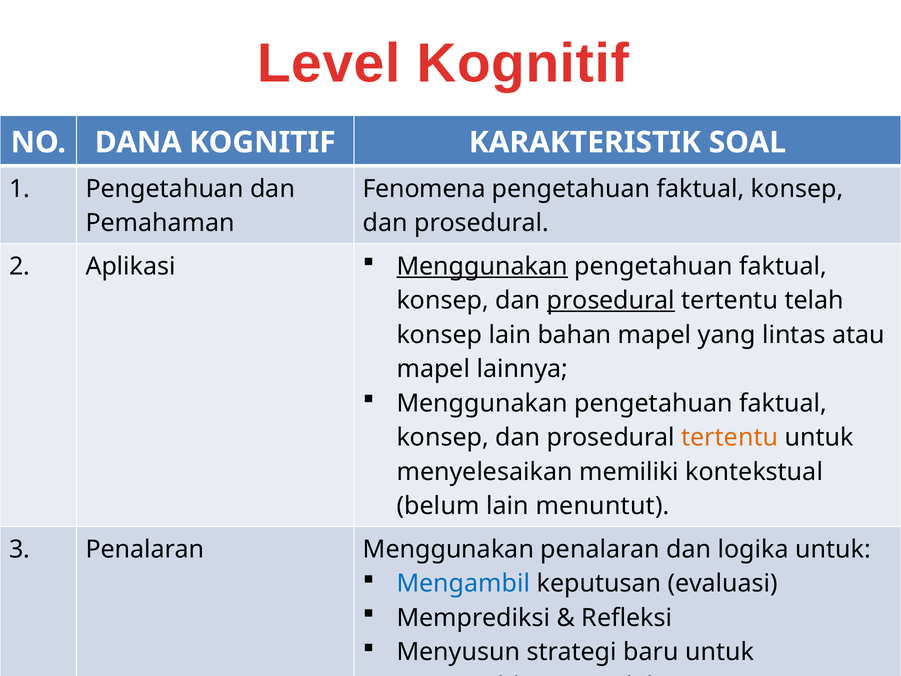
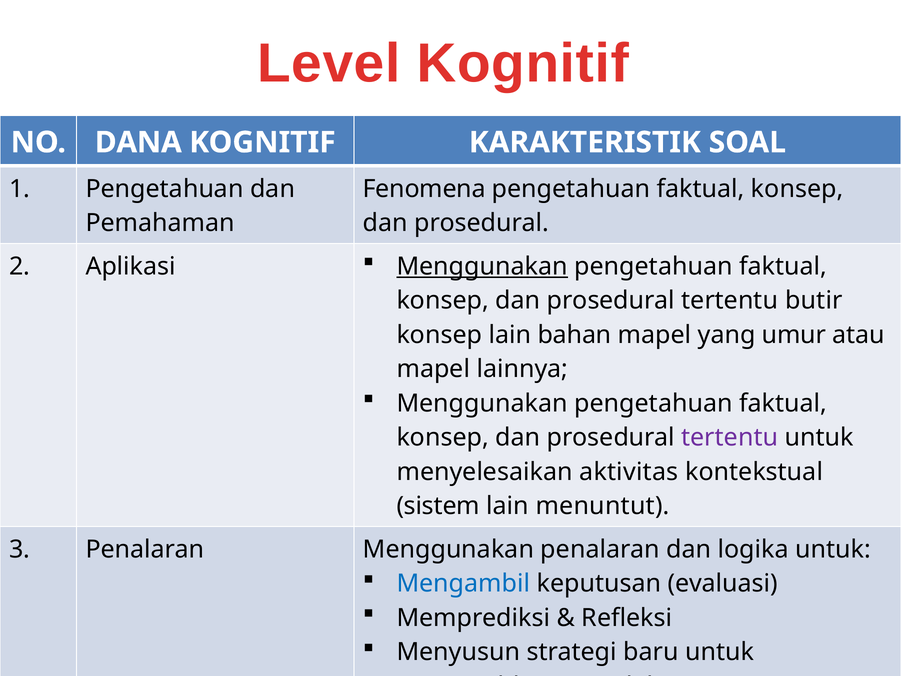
prosedural at (611, 301) underline: present -> none
telah: telah -> butir
lintas: lintas -> umur
tertentu at (730, 437) colour: orange -> purple
memiliki: memiliki -> aktivitas
belum: belum -> sistem
